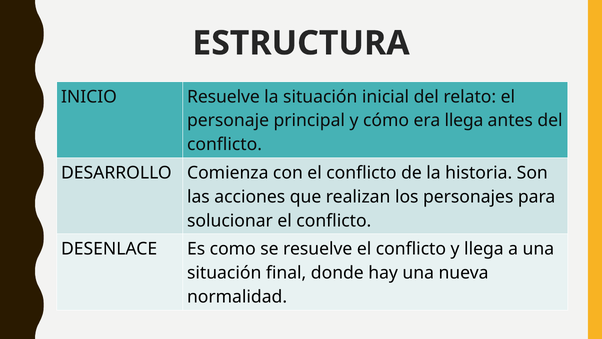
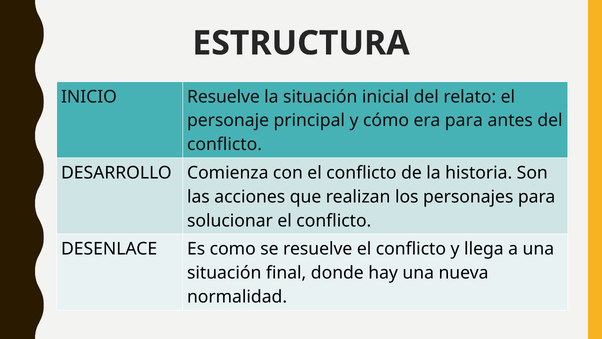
era llega: llega -> para
